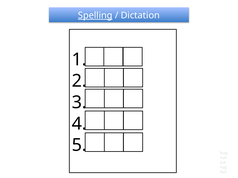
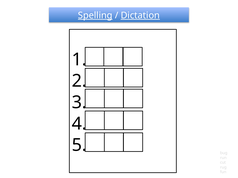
Dictation underline: none -> present
